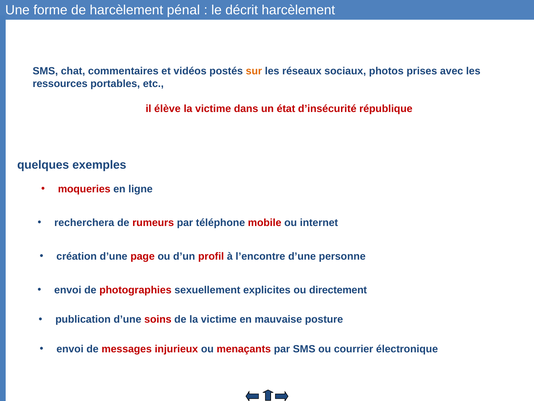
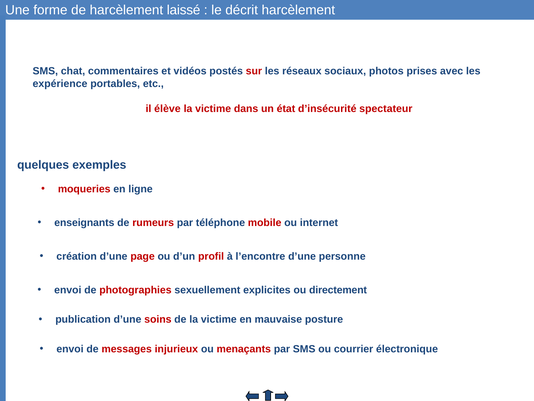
pénal: pénal -> laissé
sur colour: orange -> red
ressources: ressources -> expérience
république: république -> spectateur
recherchera: recherchera -> enseignants
